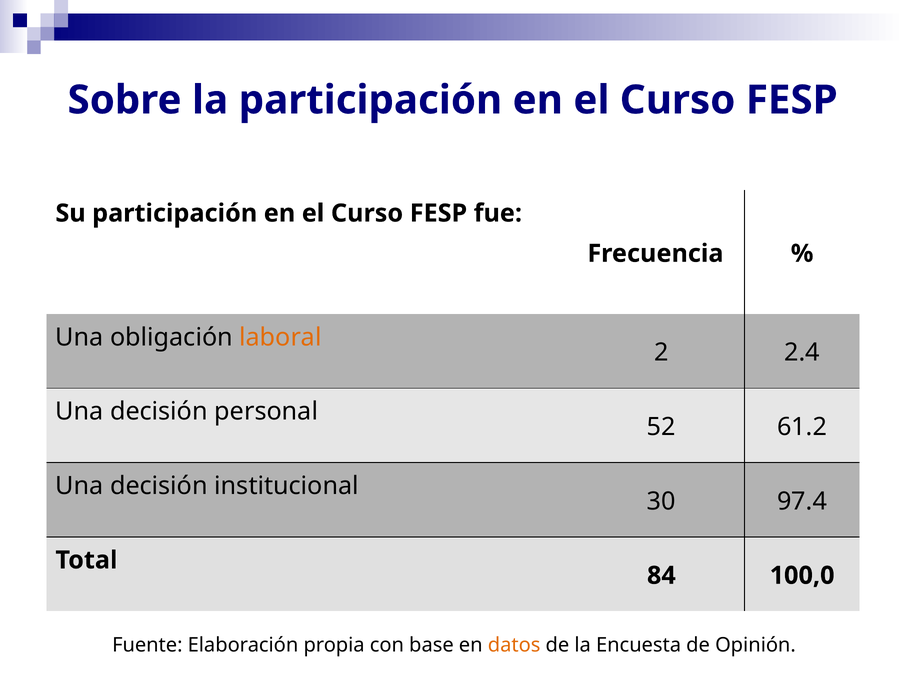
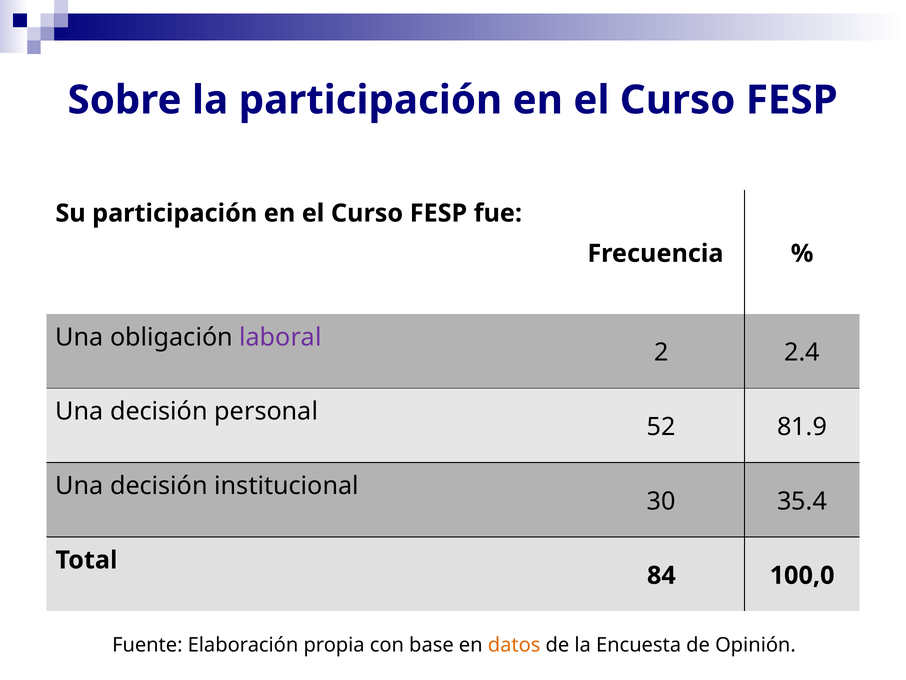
laboral colour: orange -> purple
61.2: 61.2 -> 81.9
97.4: 97.4 -> 35.4
